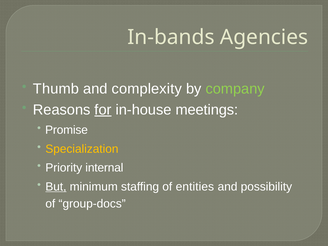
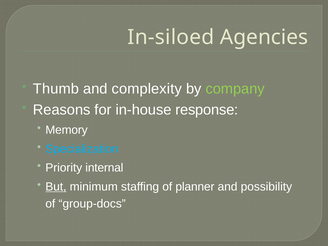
In-bands: In-bands -> In-siloed
for underline: present -> none
meetings: meetings -> response
Promise: Promise -> Memory
Specialization colour: yellow -> light blue
entities: entities -> planner
